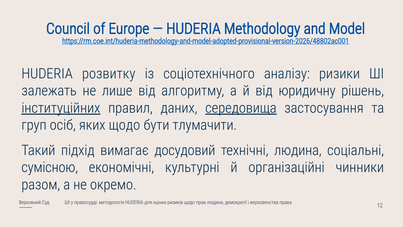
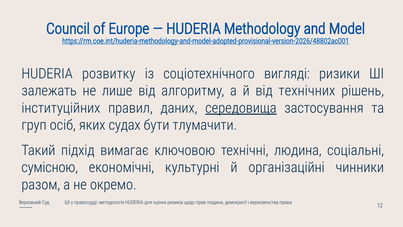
аналізу: аналізу -> вигляді
юридичну: юридичну -> технічних
інституційних underline: present -> none
яких щодо: щодо -> судах
досудовий: досудовий -> ключовою
